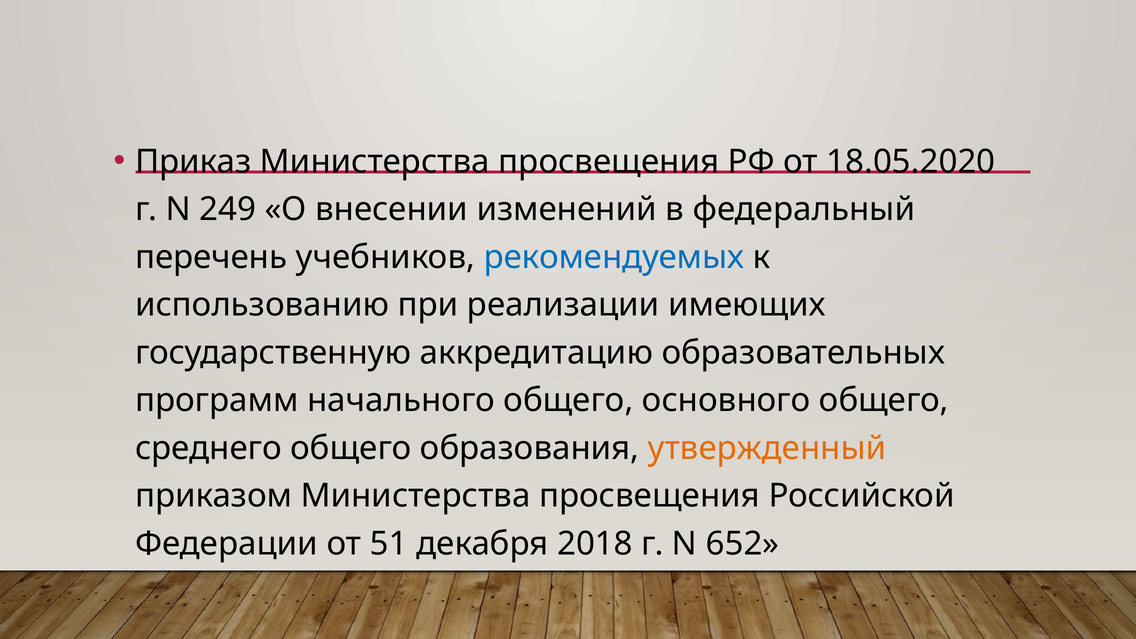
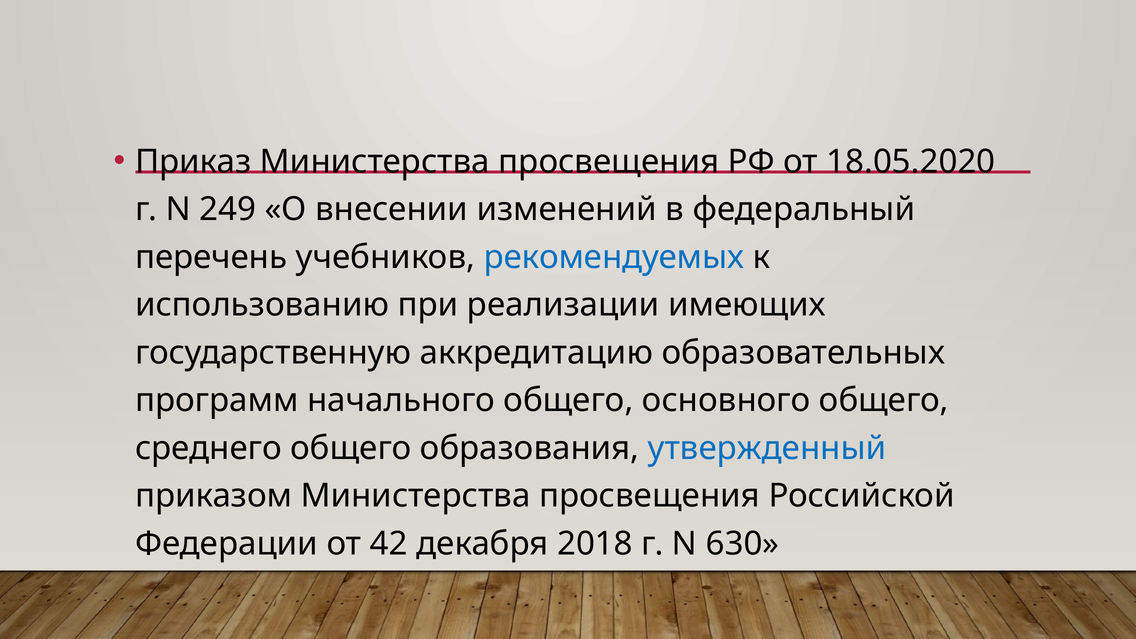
утвержденный colour: orange -> blue
51: 51 -> 42
652: 652 -> 630
